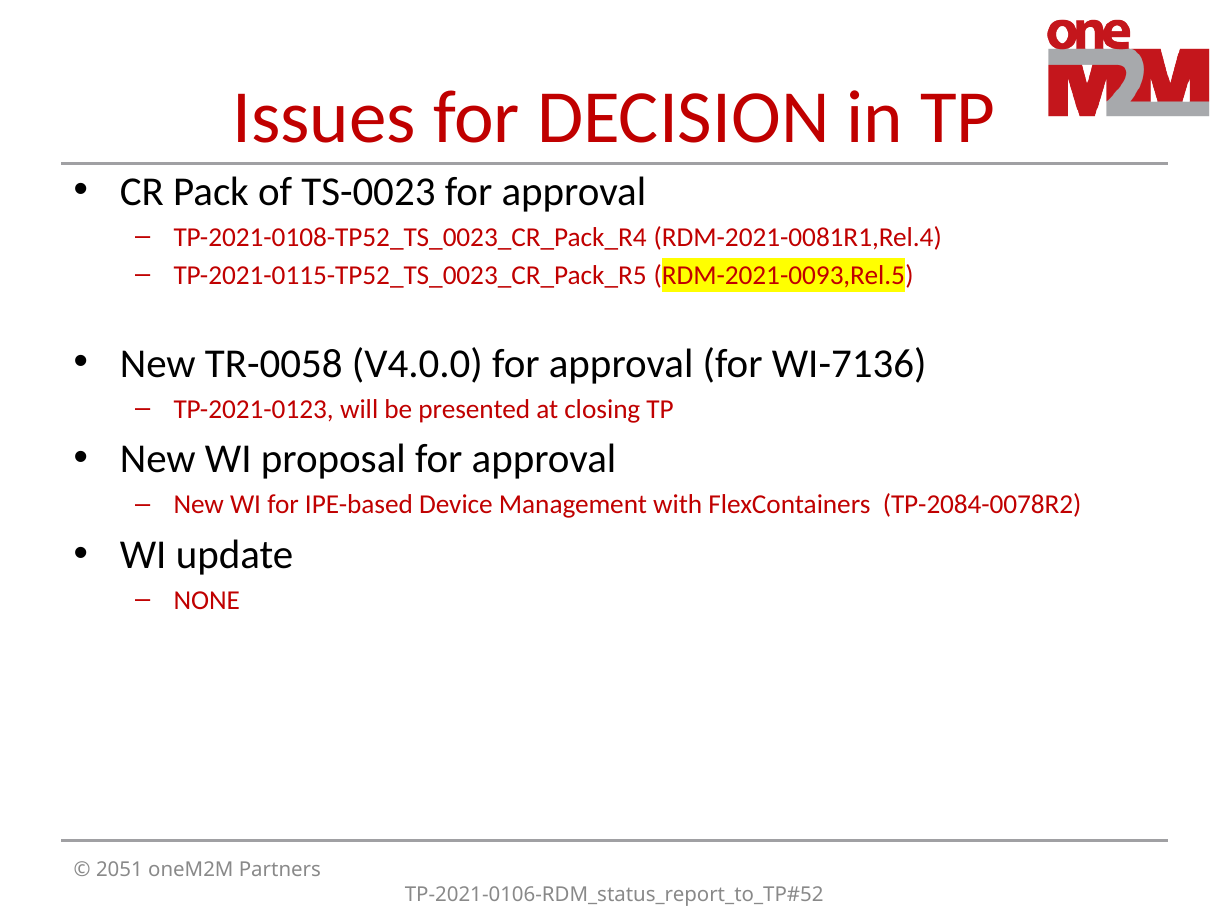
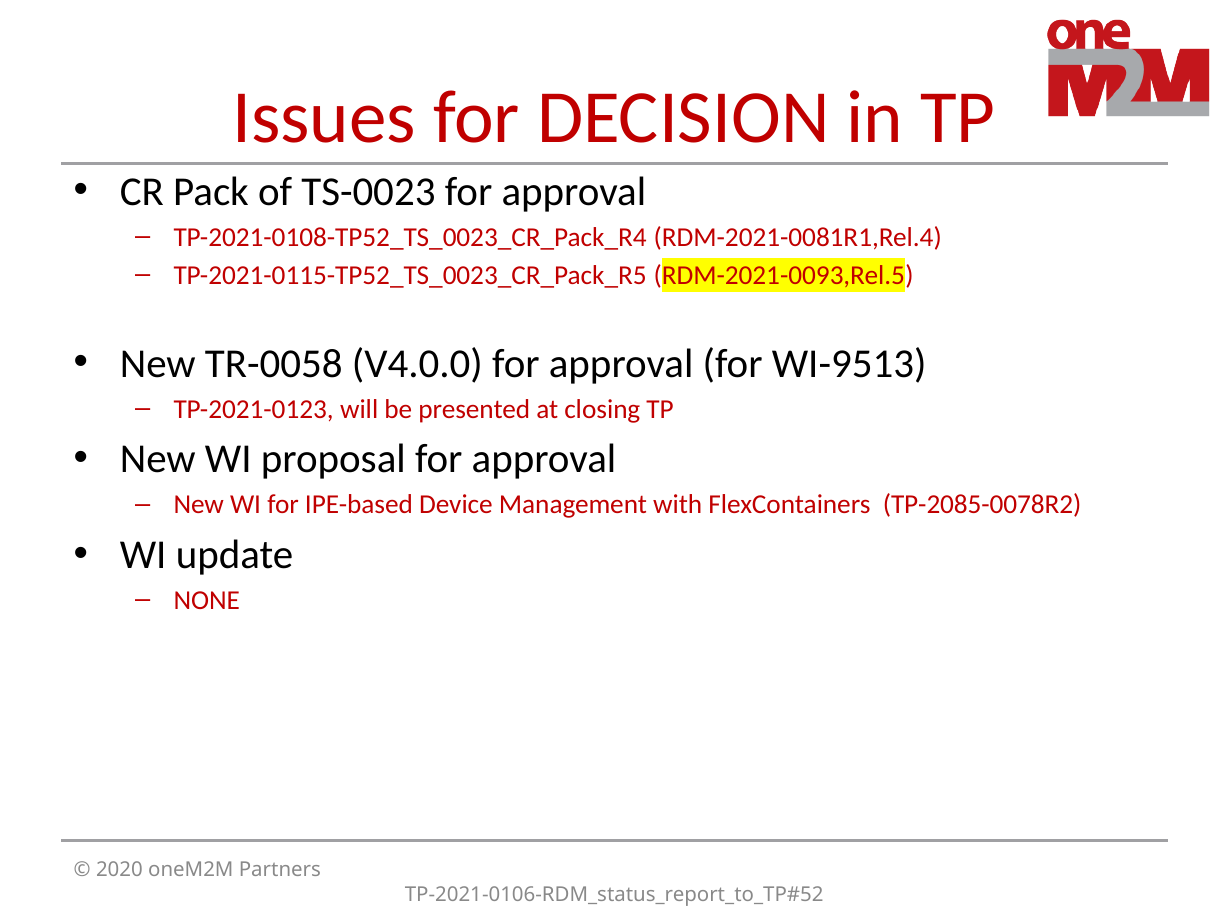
WI-7136: WI-7136 -> WI-9513
TP-2084-0078R2: TP-2084-0078R2 -> TP-2085-0078R2
2051: 2051 -> 2020
